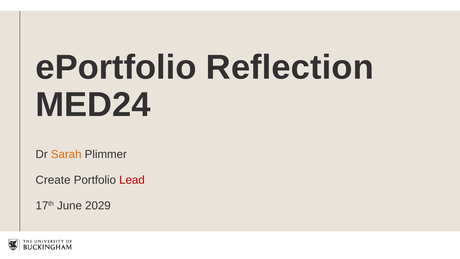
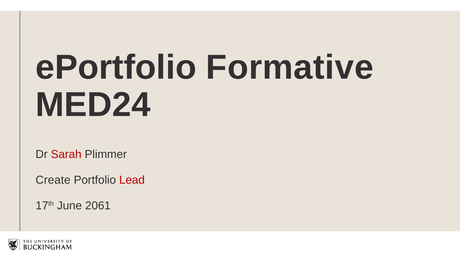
Reflection: Reflection -> Formative
Sarah colour: orange -> red
2029: 2029 -> 2061
